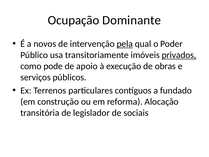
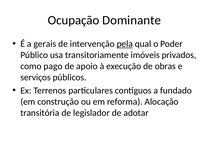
novos: novos -> gerais
privados underline: present -> none
pode: pode -> pago
sociais: sociais -> adotar
